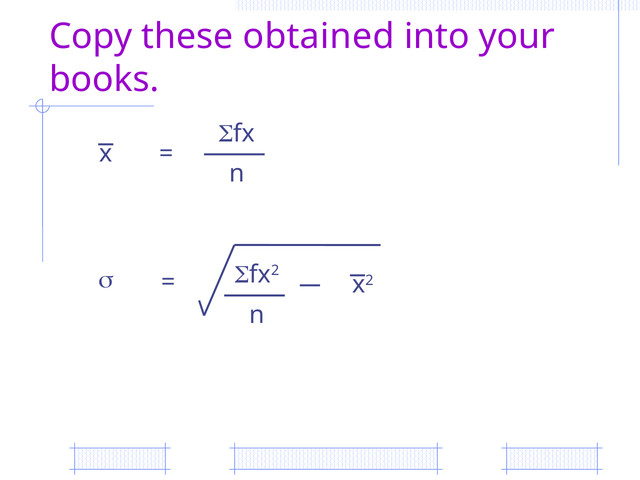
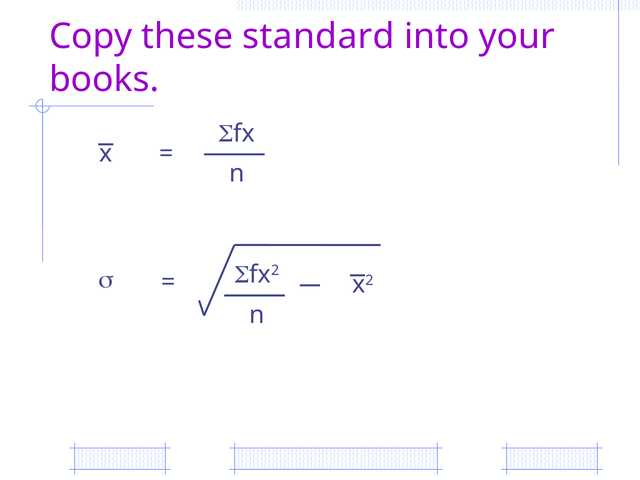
obtained: obtained -> standard
